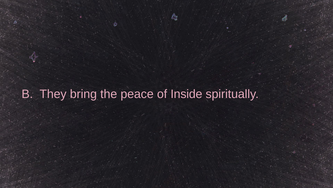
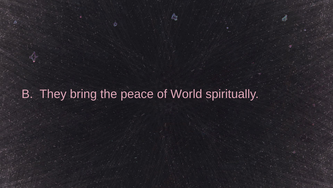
Inside: Inside -> World
